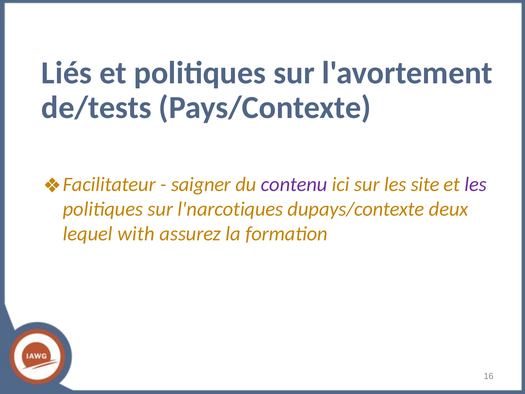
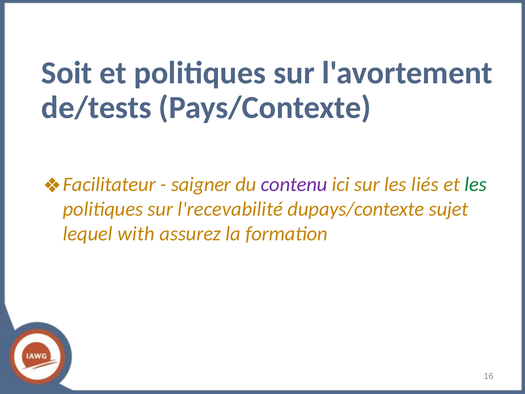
Liés: Liés -> Soit
site: site -> liés
les at (476, 184) colour: purple -> green
l'narcotiques: l'narcotiques -> l'recevabilité
deux: deux -> sujet
